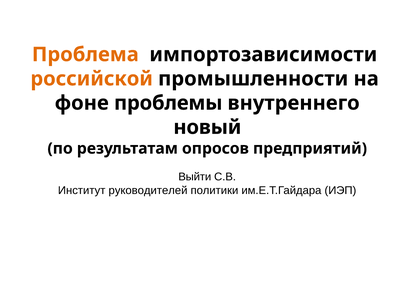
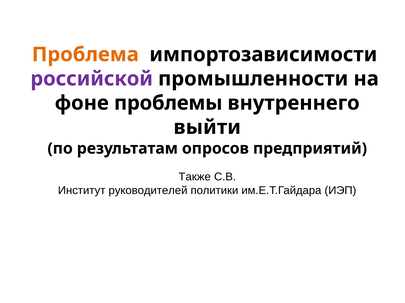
российской colour: orange -> purple
новый: новый -> выйти
Выйти: Выйти -> Также
